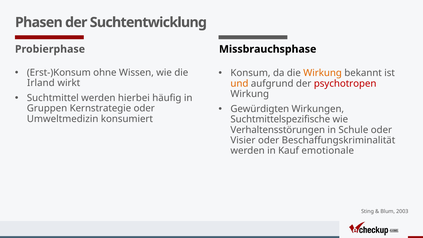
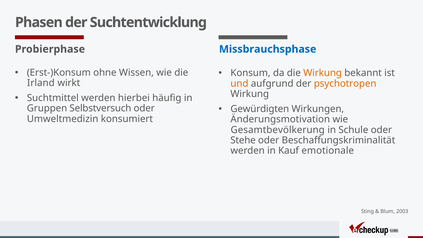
Missbrauchsphase colour: black -> blue
psychotropen colour: red -> orange
Kernstrategie: Kernstrategie -> Selbstversuch
Suchtmittelspezifische: Suchtmittelspezifische -> Änderungsmotivation
Verhaltensstörungen: Verhaltensstörungen -> Gesamtbevölkerung
Visier: Visier -> Stehe
